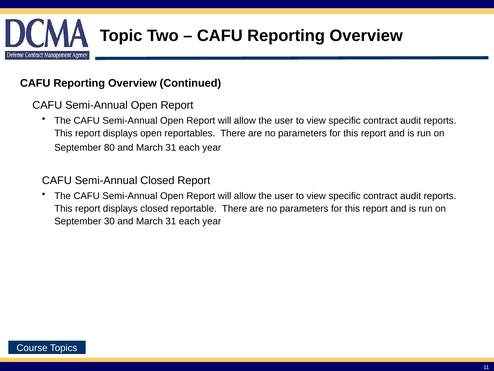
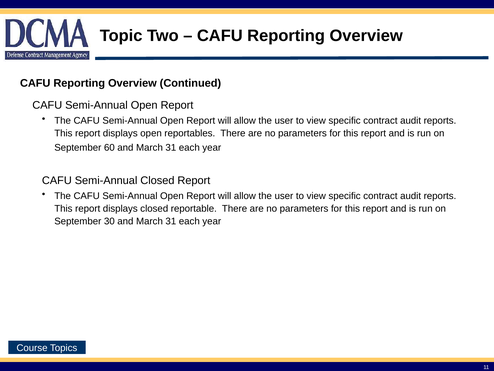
80: 80 -> 60
